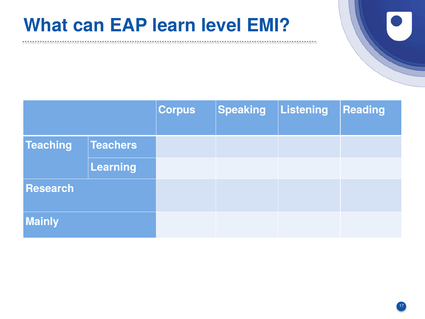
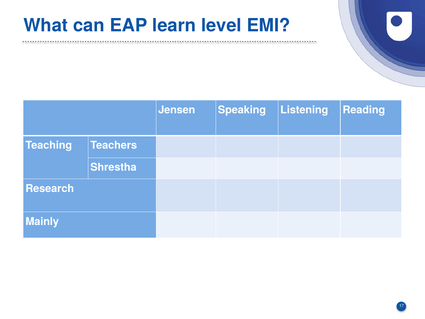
Corpus: Corpus -> Jensen
Learning: Learning -> Shrestha
